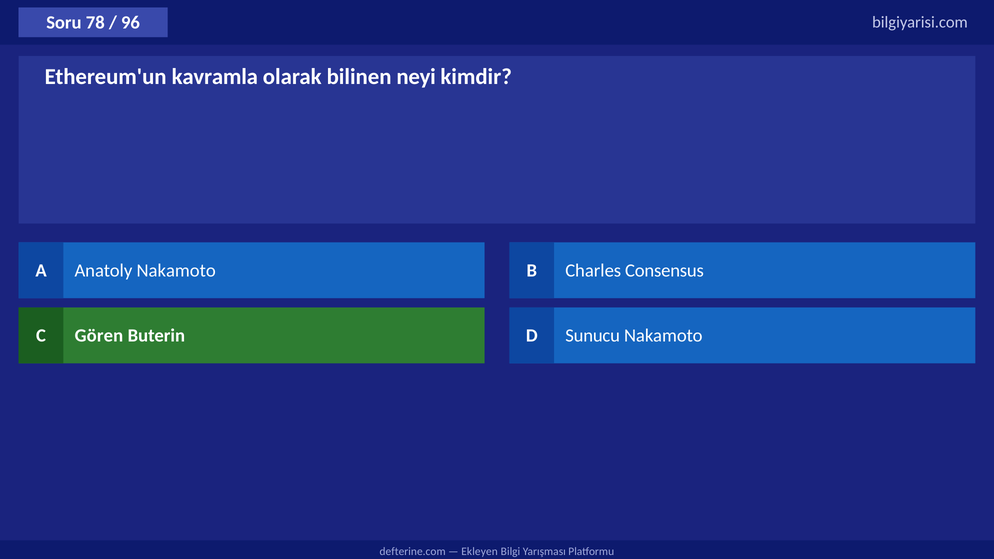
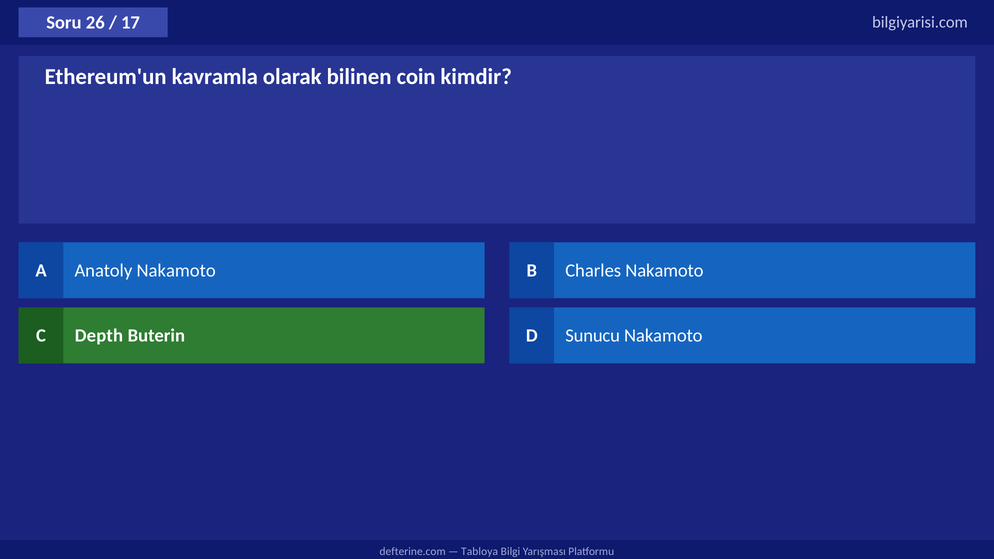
78: 78 -> 26
96: 96 -> 17
neyi: neyi -> coin
Charles Consensus: Consensus -> Nakamoto
Gören: Gören -> Depth
Ekleyen: Ekleyen -> Tabloya
